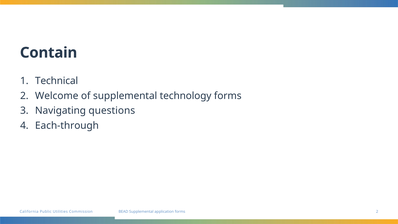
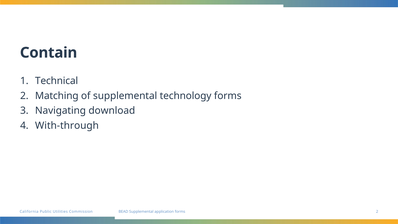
Welcome: Welcome -> Matching
questions: questions -> download
Each-through: Each-through -> With-through
